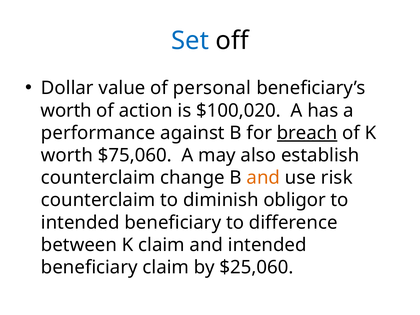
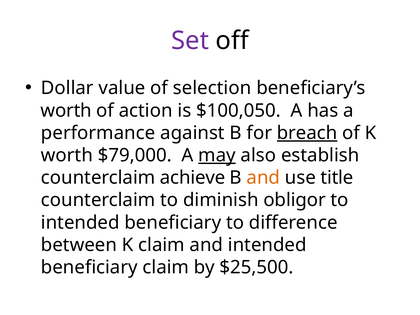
Set colour: blue -> purple
personal: personal -> selection
$100,020: $100,020 -> $100,050
$75,060: $75,060 -> $79,000
may underline: none -> present
change: change -> achieve
risk: risk -> title
$25,060: $25,060 -> $25,500
